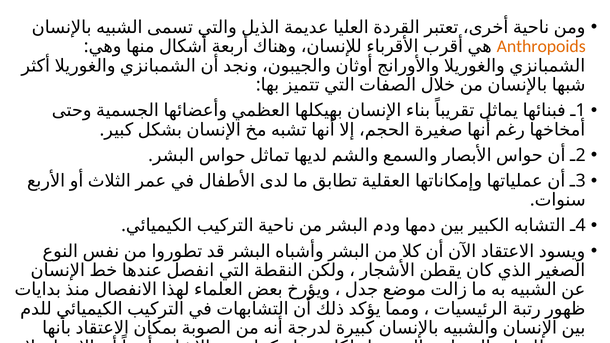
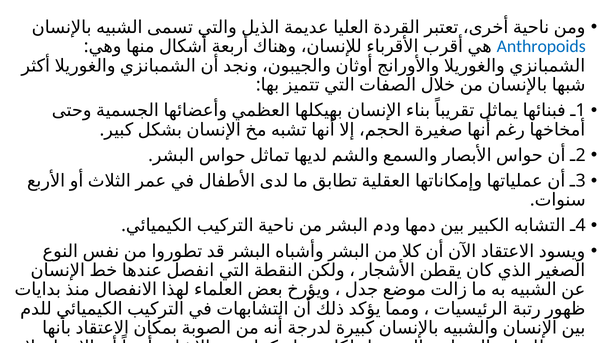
Anthropoids colour: orange -> blue
